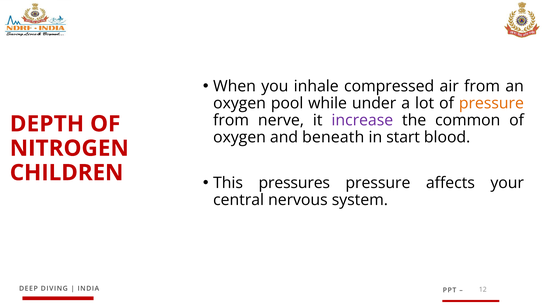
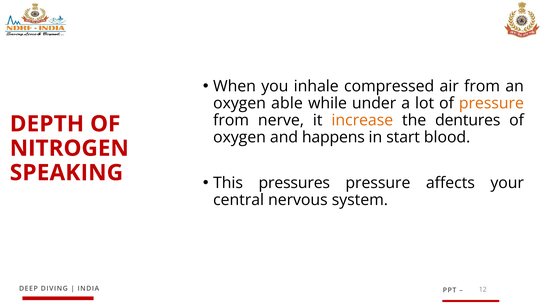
pool: pool -> able
increase colour: purple -> orange
common: common -> dentures
beneath: beneath -> happens
CHILDREN: CHILDREN -> SPEAKING
